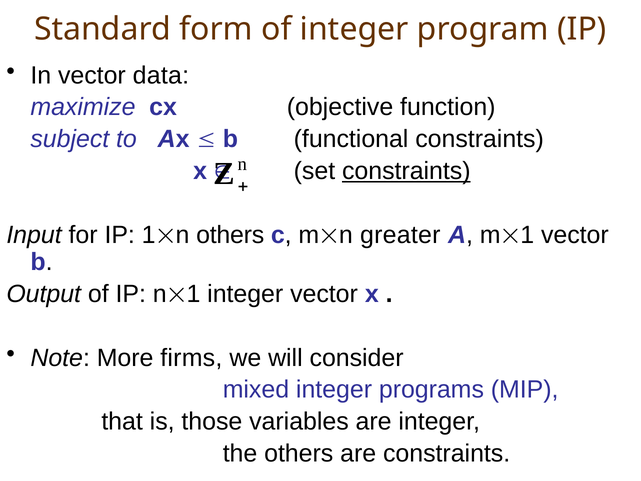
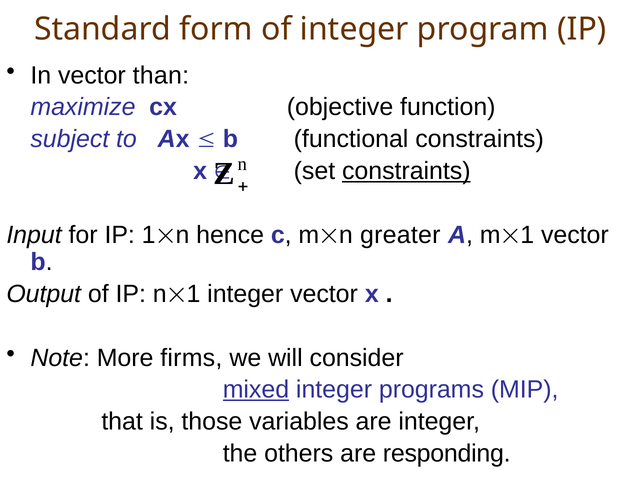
data: data -> than
others at (230, 235): others -> hence
mixed underline: none -> present
are constraints: constraints -> responding
